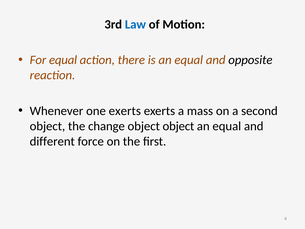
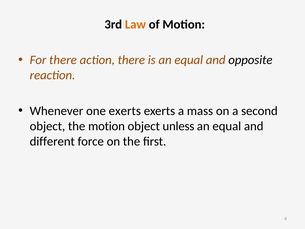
Law colour: blue -> orange
For equal: equal -> there
the change: change -> motion
object object: object -> unless
